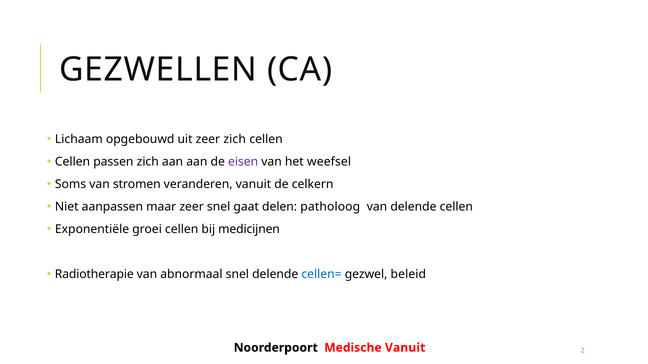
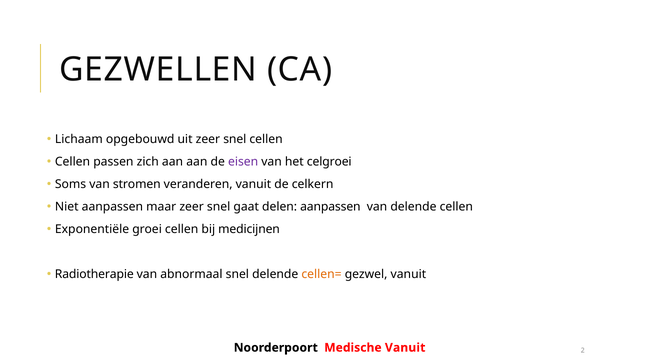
uit zeer zich: zich -> snel
weefsel: weefsel -> celgroei
delen patholoog: patholoog -> aanpassen
cellen= colour: blue -> orange
gezwel beleid: beleid -> vanuit
